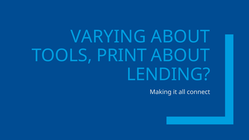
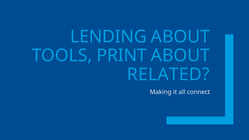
VARYING: VARYING -> LENDING
LENDING: LENDING -> RELATED
